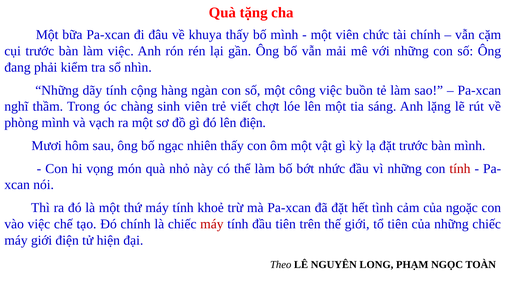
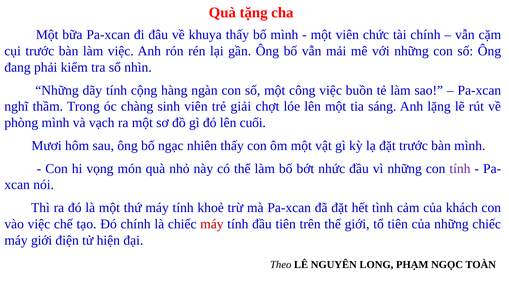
viết: viết -> giải
lên điện: điện -> cuối
tính at (460, 169) colour: red -> purple
ngoặc: ngoặc -> khách
